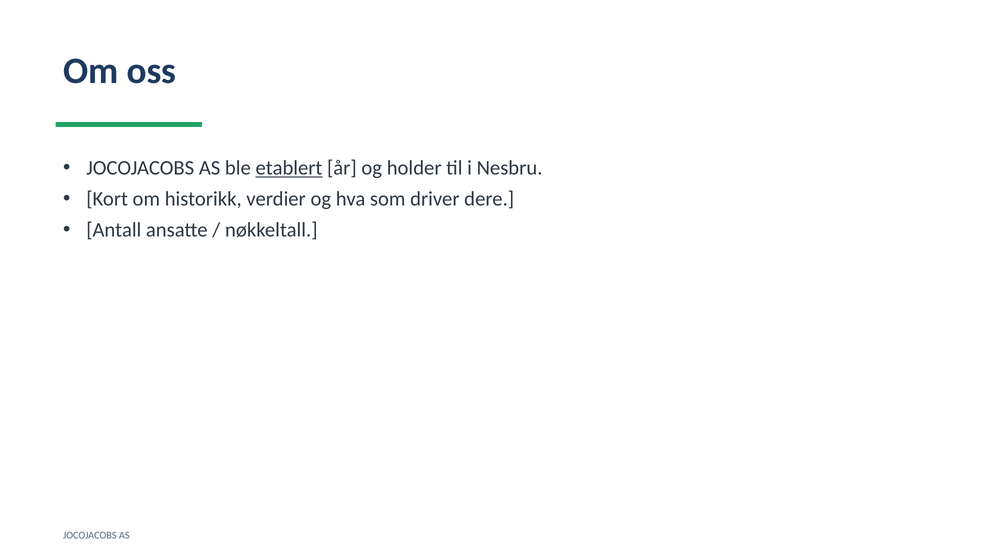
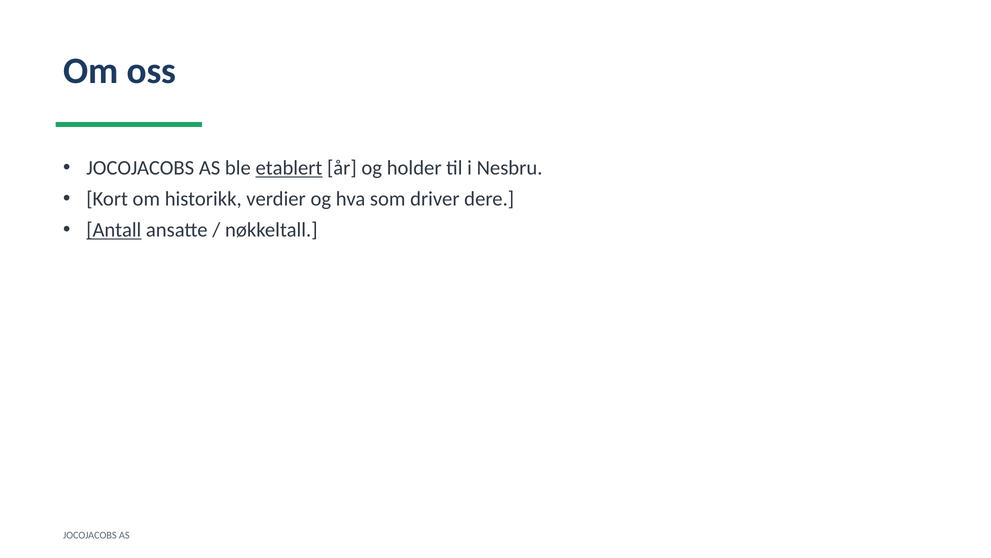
Antall underline: none -> present
